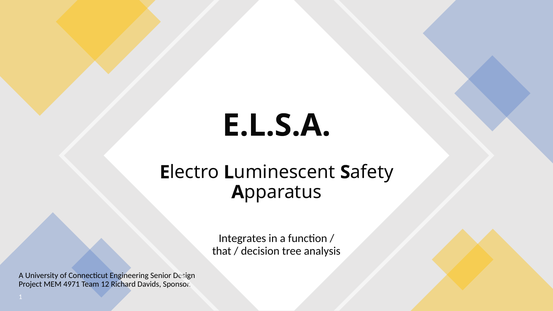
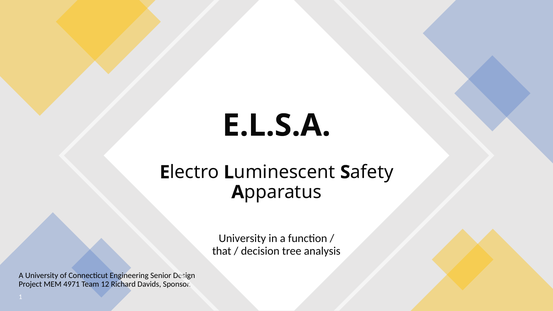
Integrates at (242, 239): Integrates -> University
